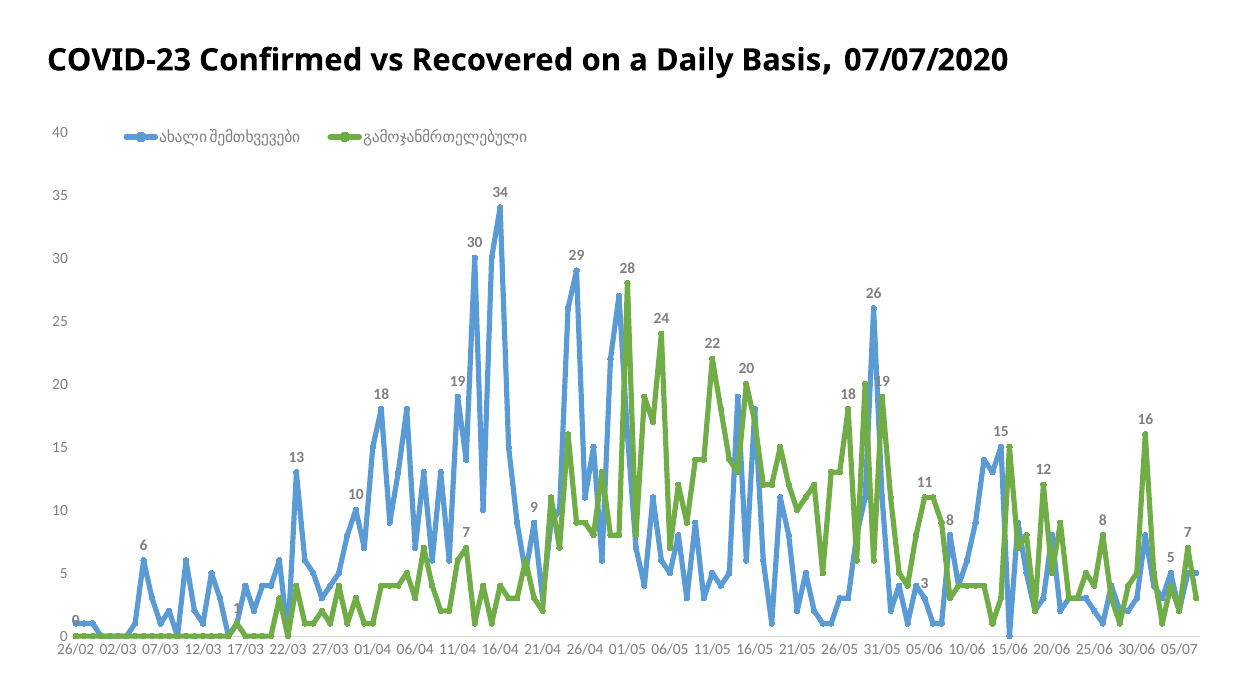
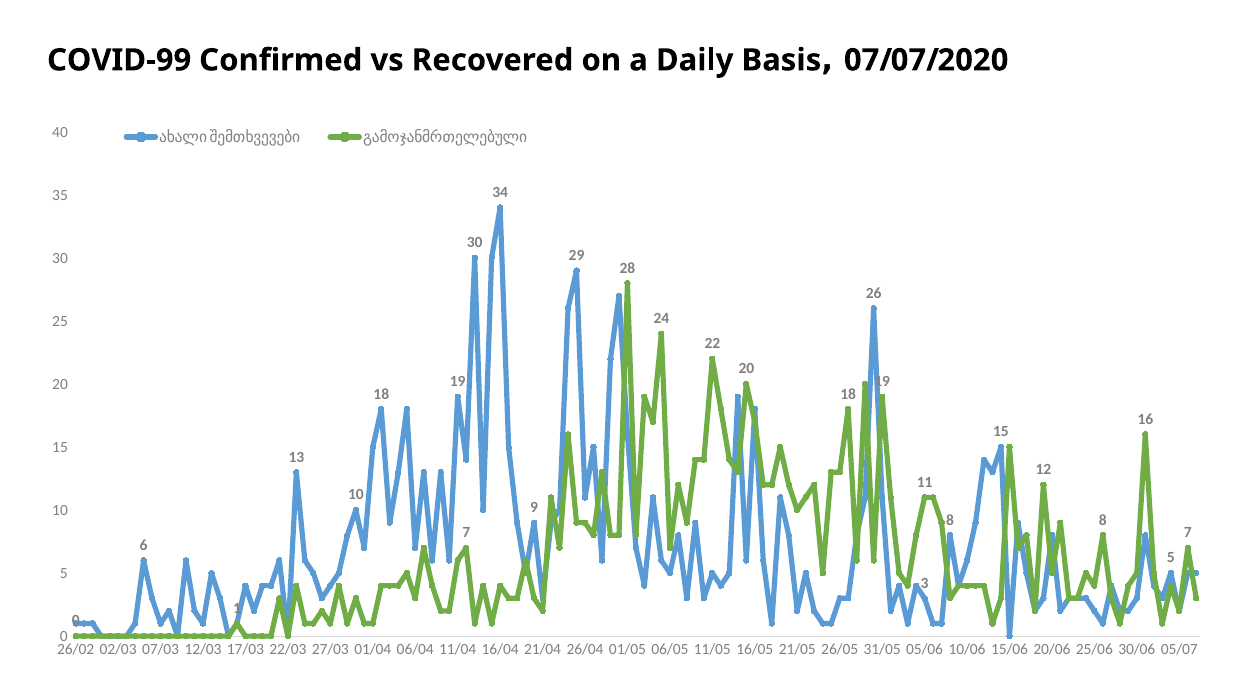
COVID-23: COVID-23 -> COVID-99
